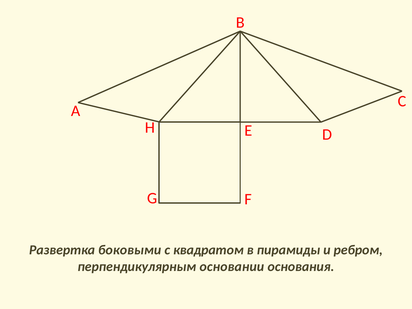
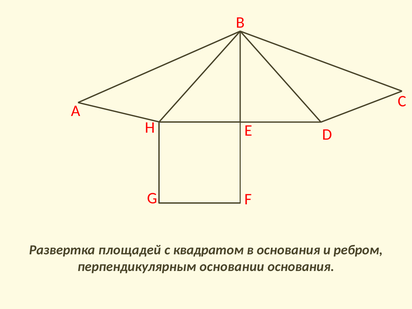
боковыми: боковыми -> площадей
в пирамиды: пирамиды -> основания
